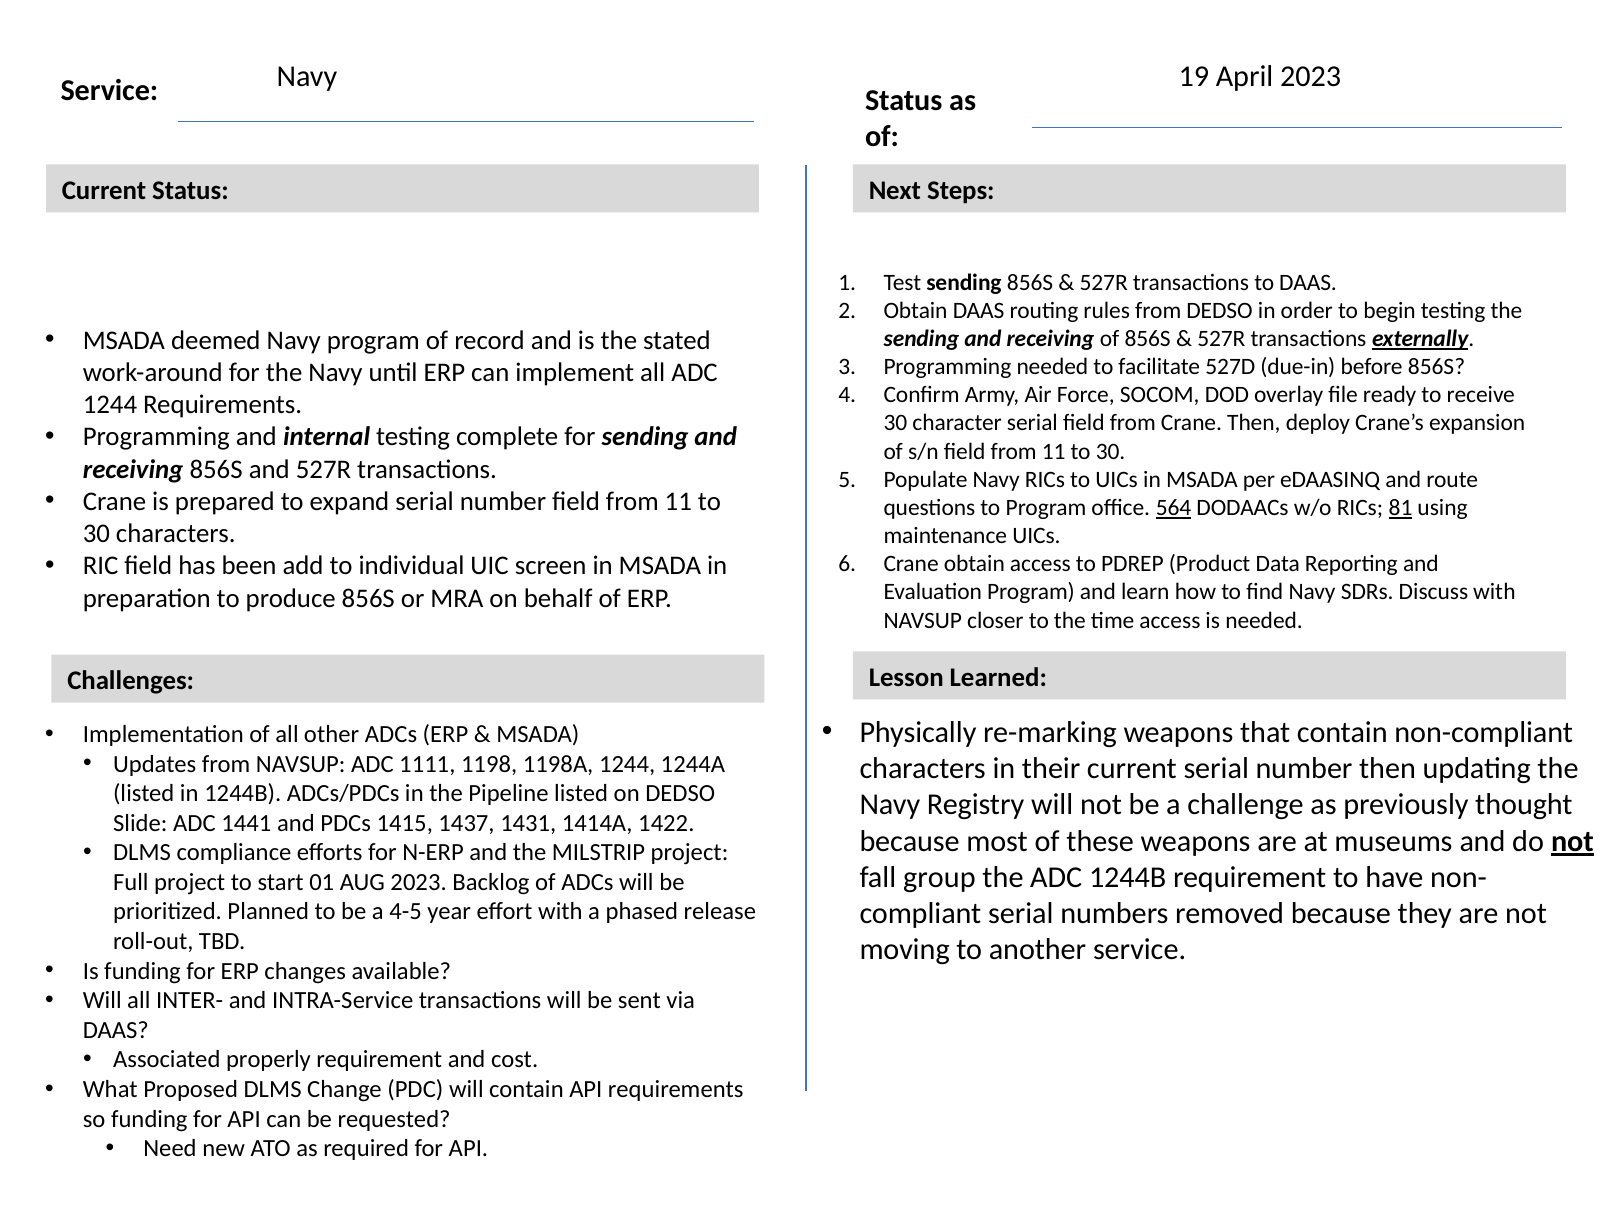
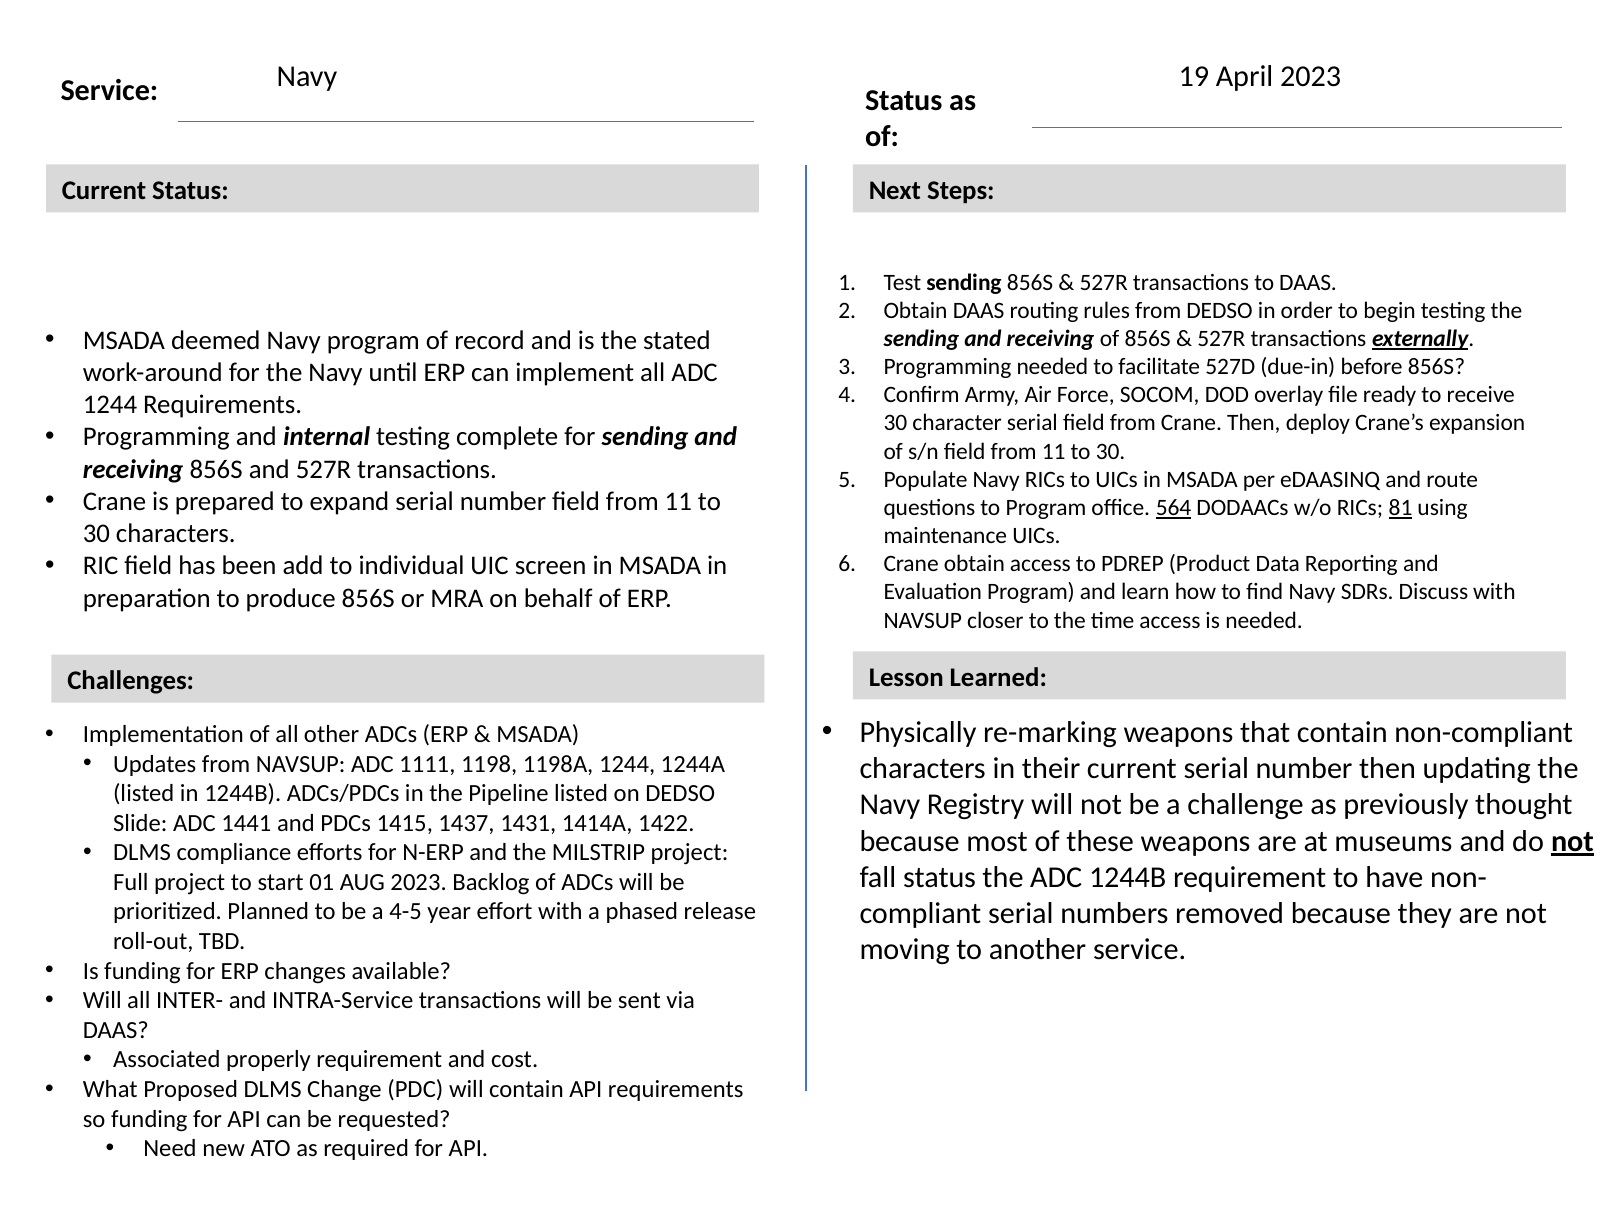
fall group: group -> status
